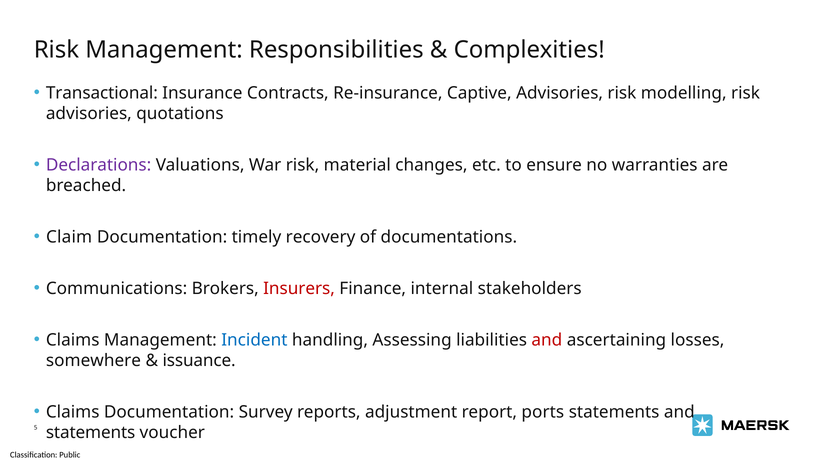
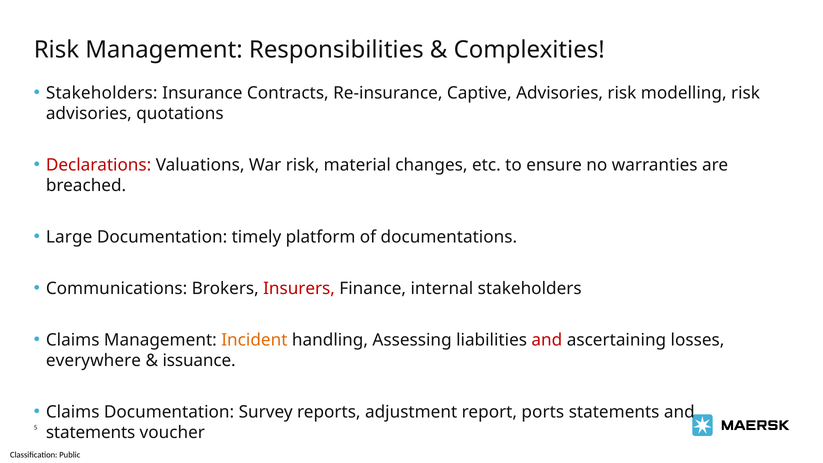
Transactional at (102, 93): Transactional -> Stakeholders
Declarations colour: purple -> red
Claim: Claim -> Large
recovery: recovery -> platform
Incident colour: blue -> orange
somewhere: somewhere -> everywhere
